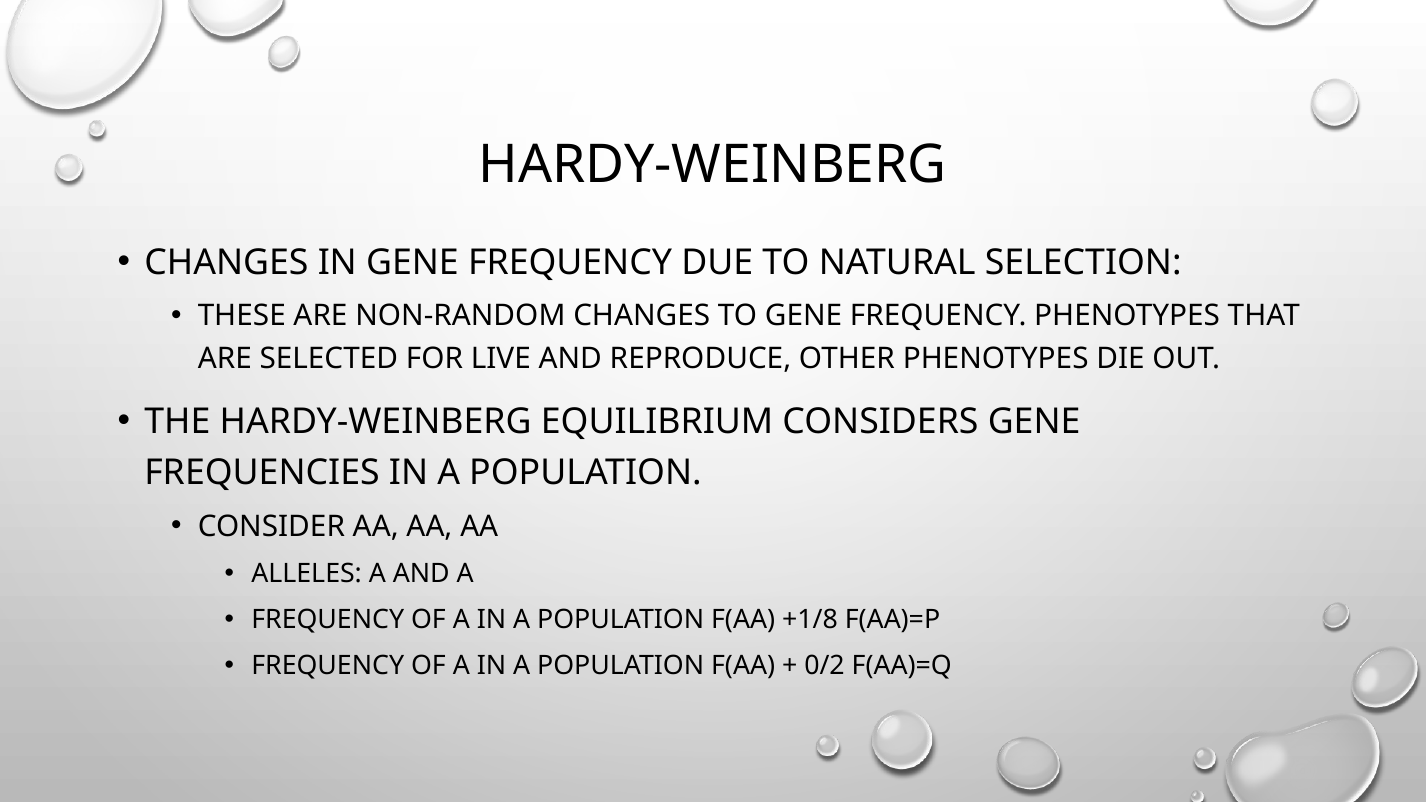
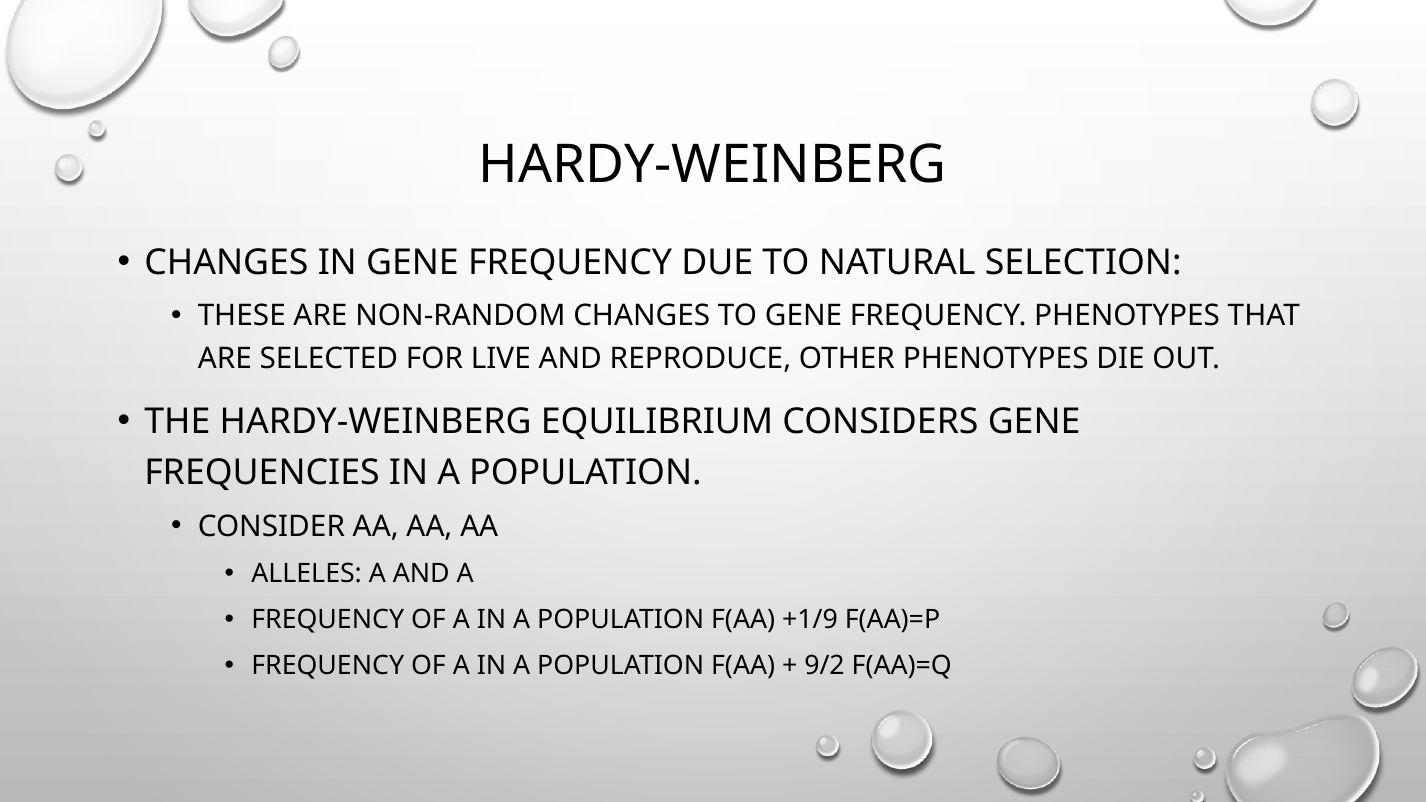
+1/8: +1/8 -> +1/9
0/2: 0/2 -> 9/2
